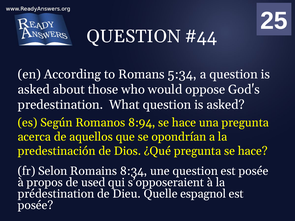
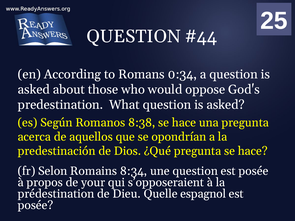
5:34: 5:34 -> 0:34
8:94: 8:94 -> 8:38
used: used -> your
